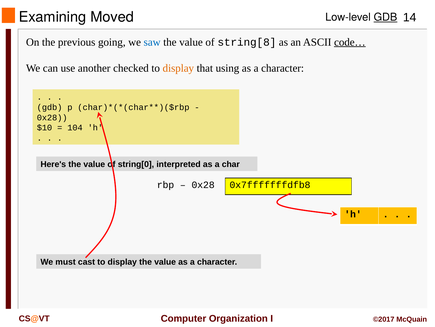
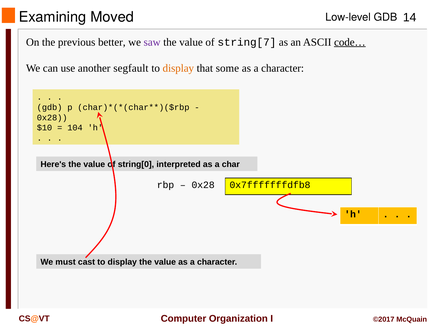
GDB at (385, 17) underline: present -> none
going: going -> better
saw colour: blue -> purple
string[8: string[8 -> string[7
checked: checked -> segfault
using: using -> some
